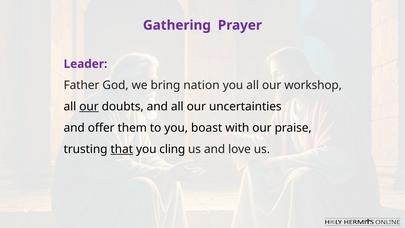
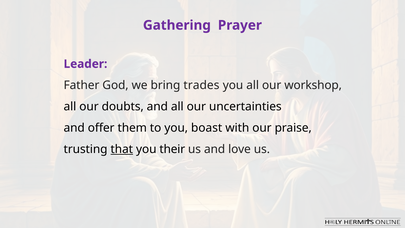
nation: nation -> trades
our at (89, 106) underline: present -> none
cling: cling -> their
